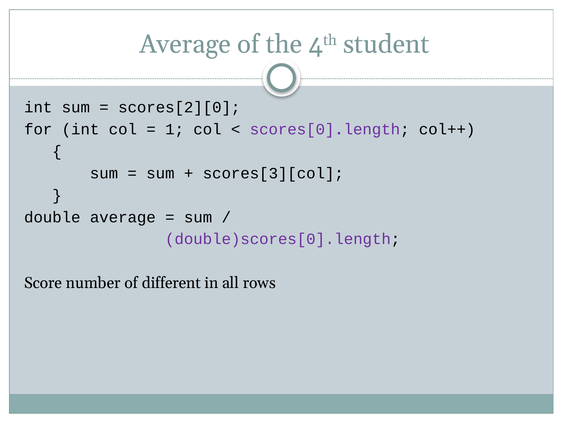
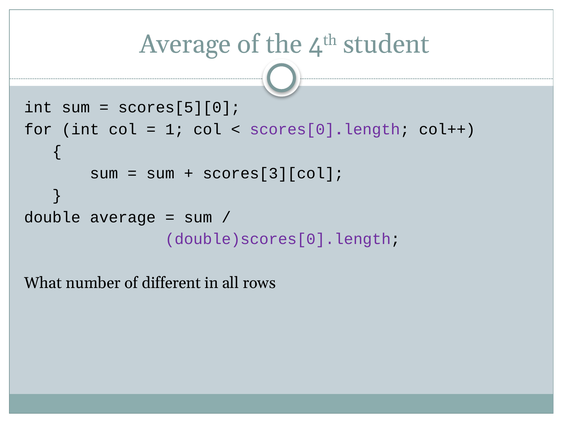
scores[2][0: scores[2][0 -> scores[5][0
Score: Score -> What
